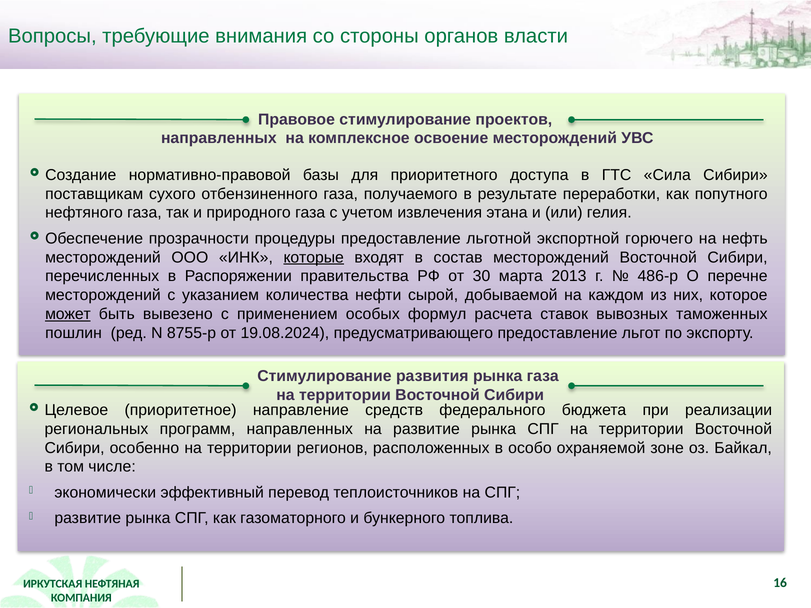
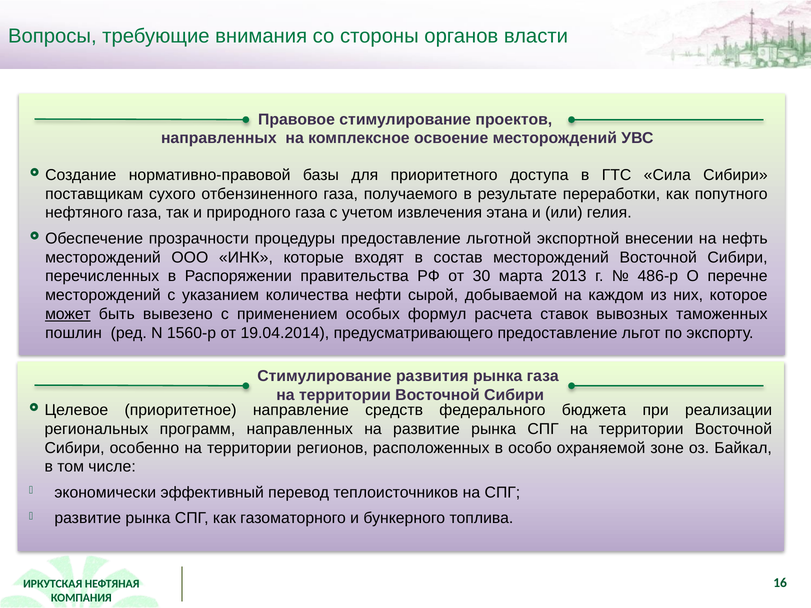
горючего: горючего -> внесении
которые underline: present -> none
8755-р: 8755-р -> 1560-р
19.08.2024: 19.08.2024 -> 19.04.2014
